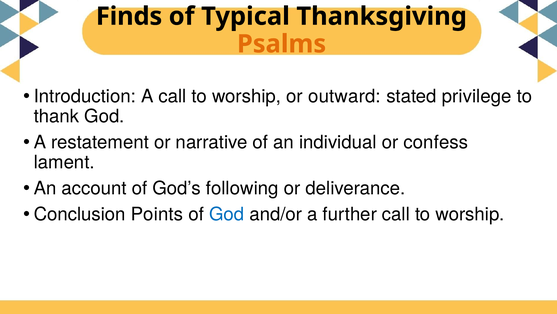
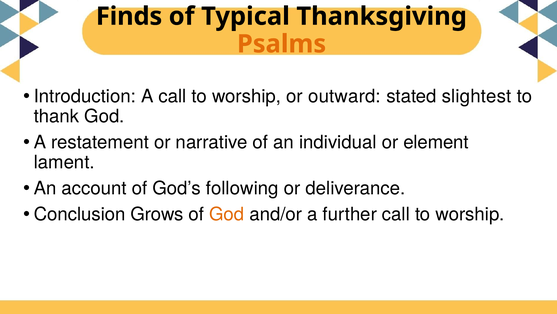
privilege: privilege -> slightest
confess: confess -> element
Points: Points -> Grows
God at (227, 214) colour: blue -> orange
